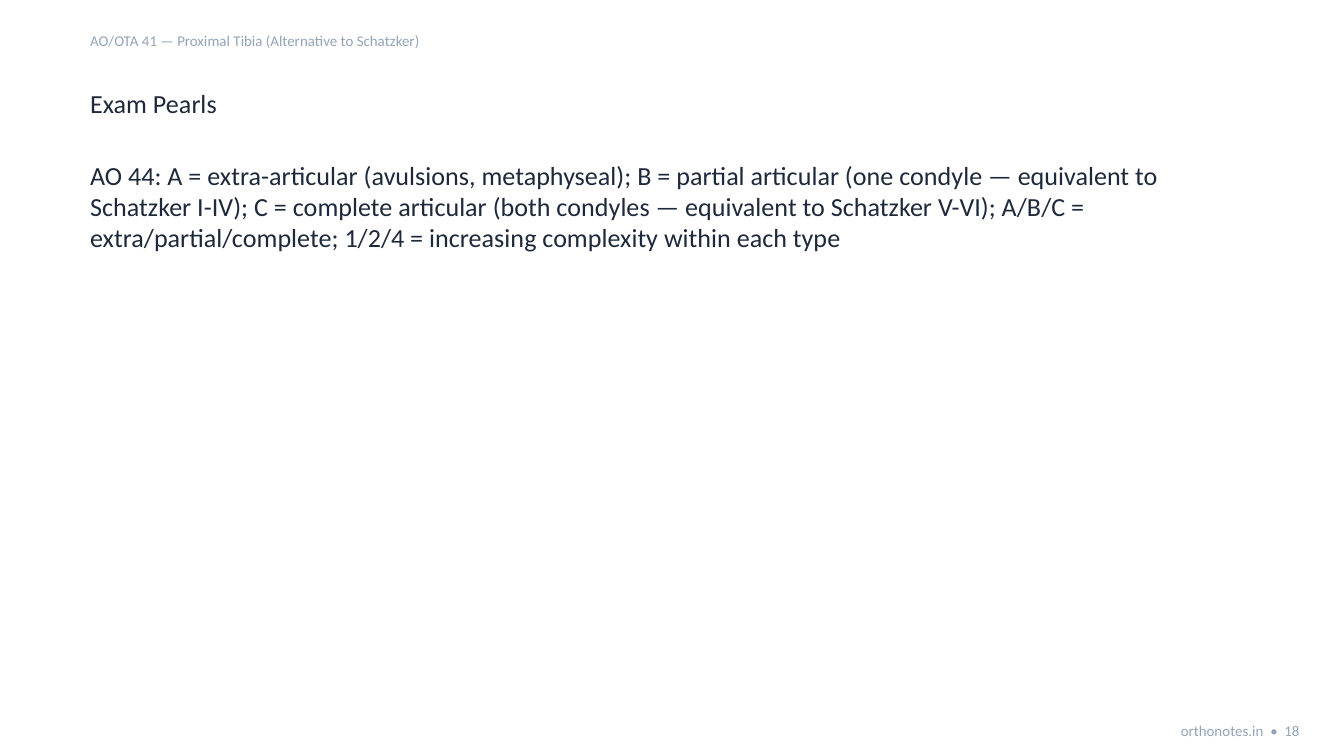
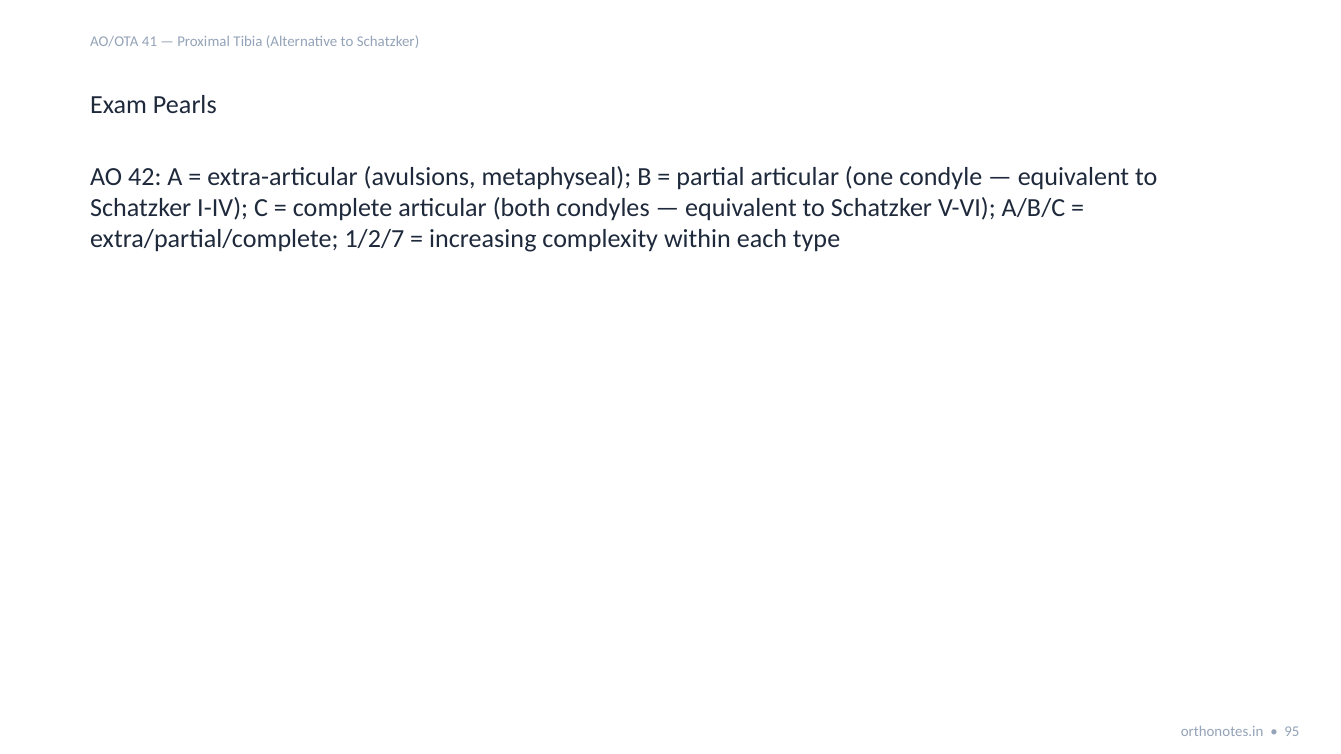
44: 44 -> 42
1/2/4: 1/2/4 -> 1/2/7
18: 18 -> 95
